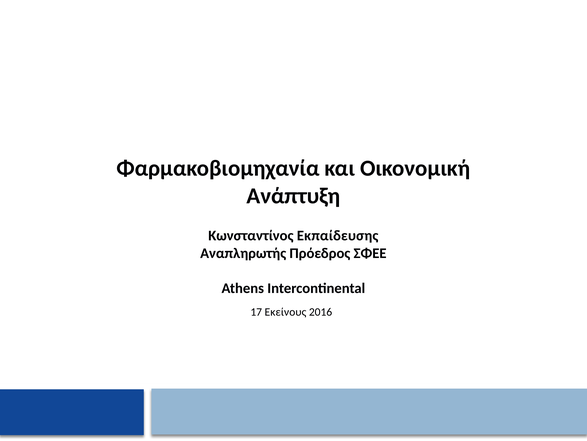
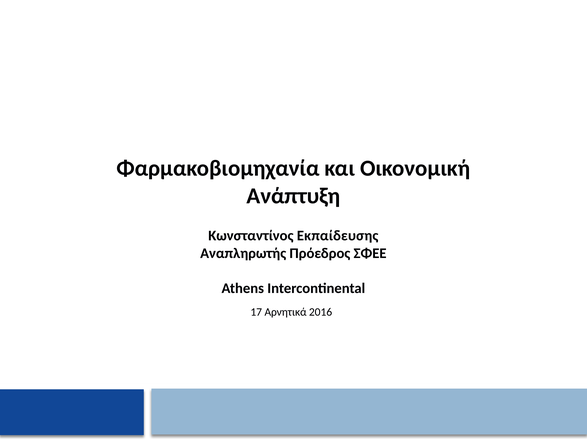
Εκείνους: Εκείνους -> Αρνητικά
